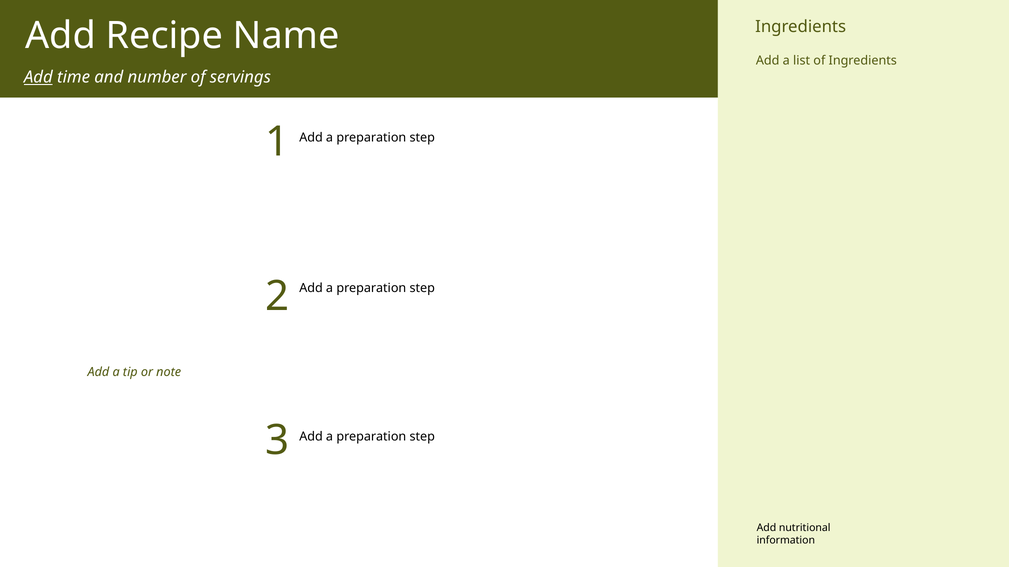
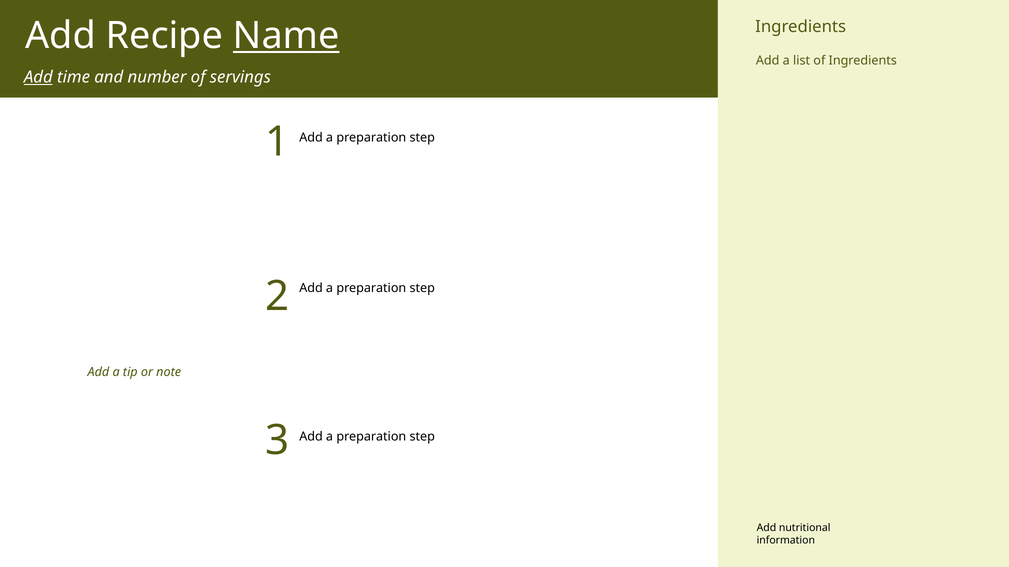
Name underline: none -> present
